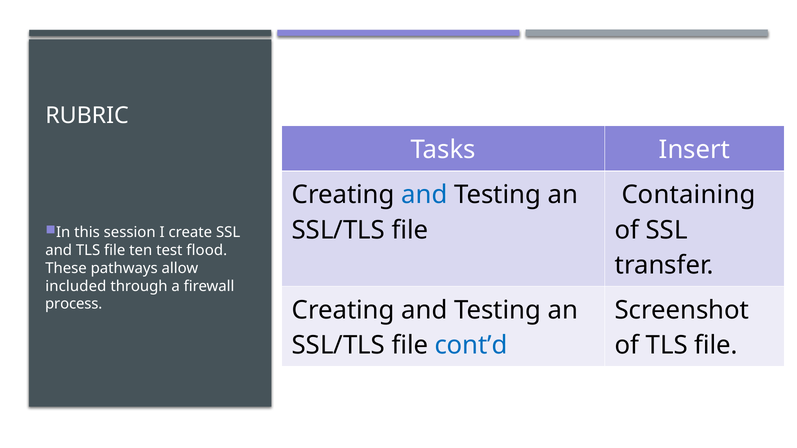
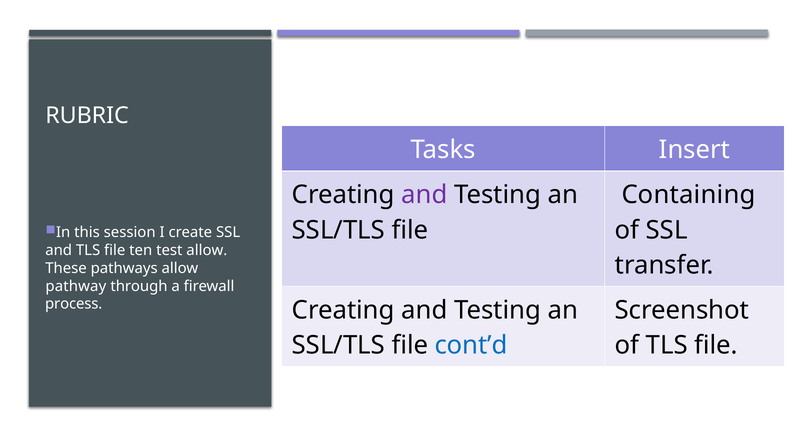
and at (424, 195) colour: blue -> purple
test flood: flood -> allow
included: included -> pathway
